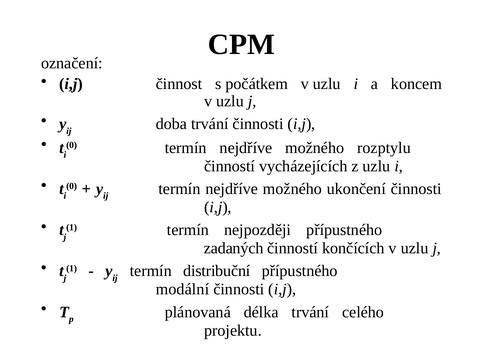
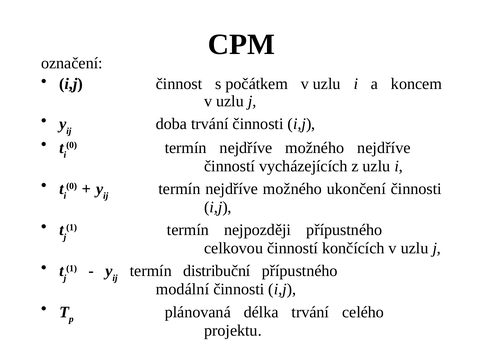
možného rozptylu: rozptylu -> nejdříve
zadaných: zadaných -> celkovou
